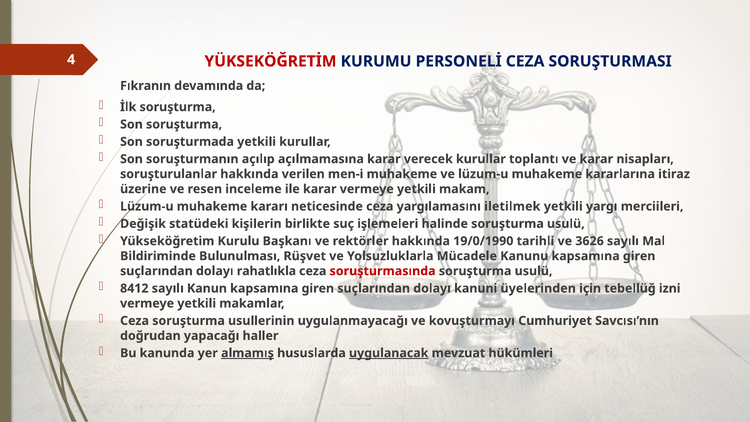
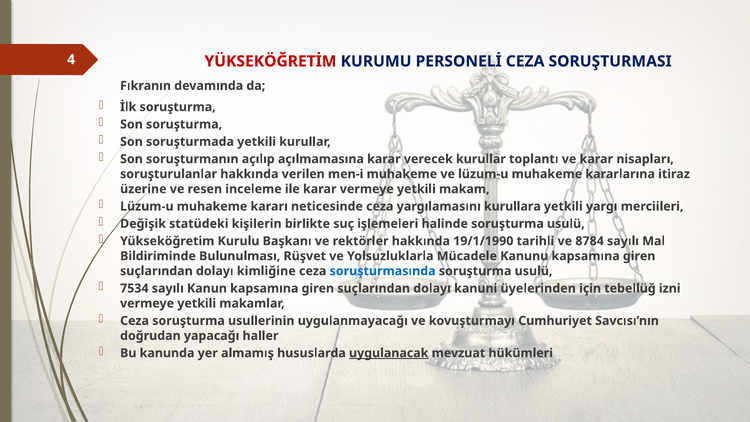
iletilmek: iletilmek -> kurullara
19/0/1990: 19/0/1990 -> 19/1/1990
3626: 3626 -> 8784
rahatlıkla: rahatlıkla -> kimliğine
soruşturmasında colour: red -> blue
8412: 8412 -> 7534
almamış underline: present -> none
